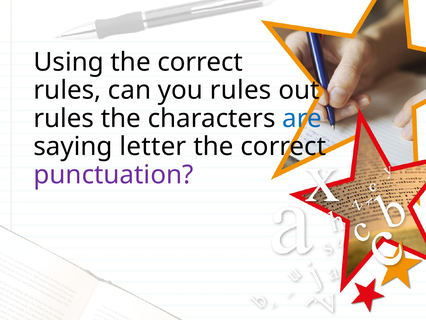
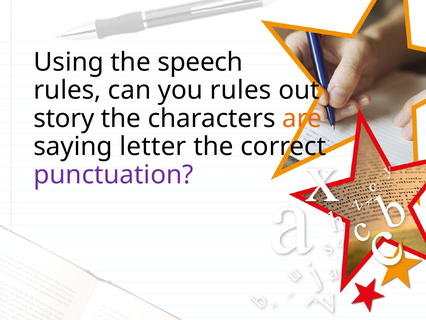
Using the correct: correct -> speech
rules at (64, 118): rules -> story
are colour: blue -> orange
